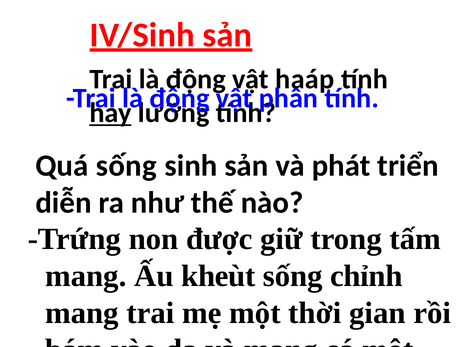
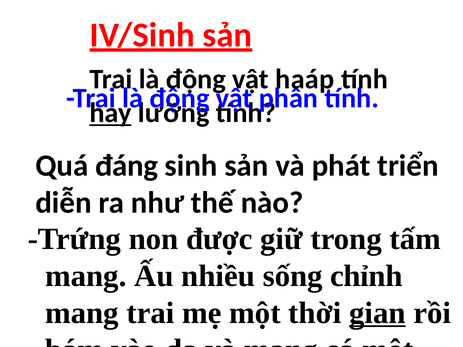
Quá sống: sống -> đáng
kheùt: kheùt -> nhiều
gian underline: none -> present
